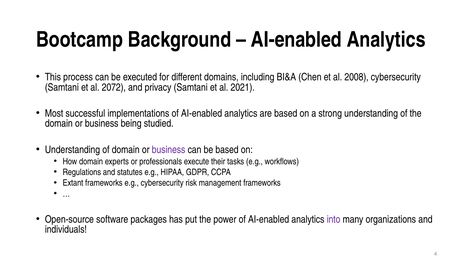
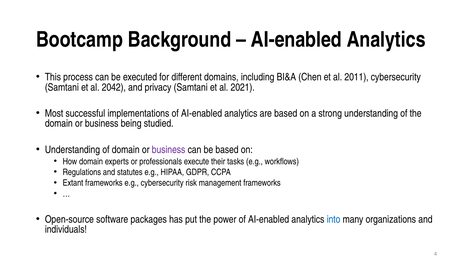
2008: 2008 -> 2011
2072: 2072 -> 2042
into colour: purple -> blue
